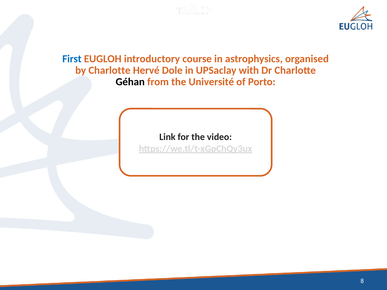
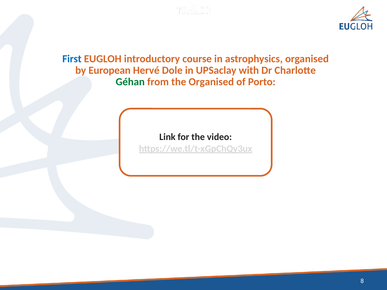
by Charlotte: Charlotte -> European
Géhan colour: black -> green
the Université: Université -> Organised
